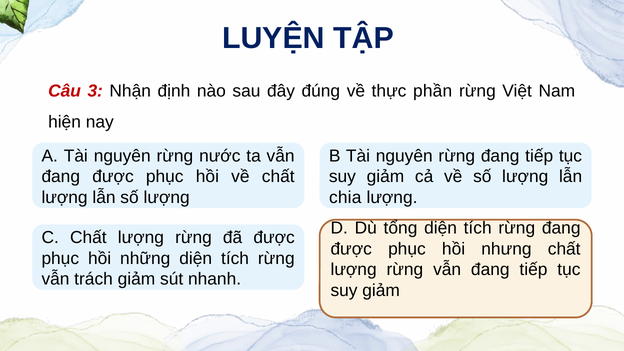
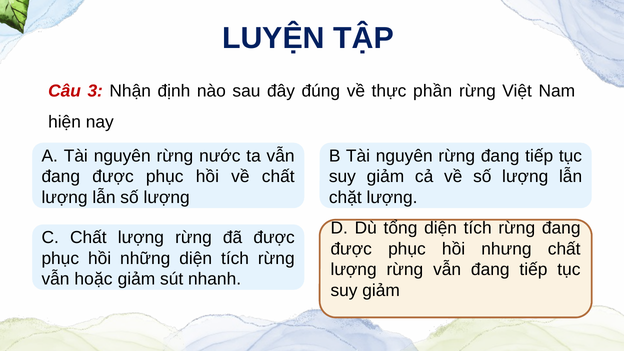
chia: chia -> chặt
trách: trách -> hoặc
